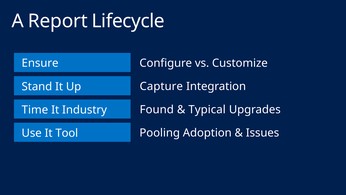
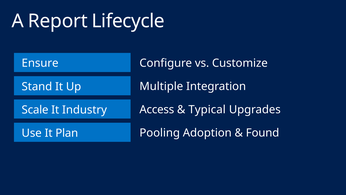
Capture: Capture -> Multiple
Found: Found -> Access
Time: Time -> Scale
Issues: Issues -> Found
Tool: Tool -> Plan
